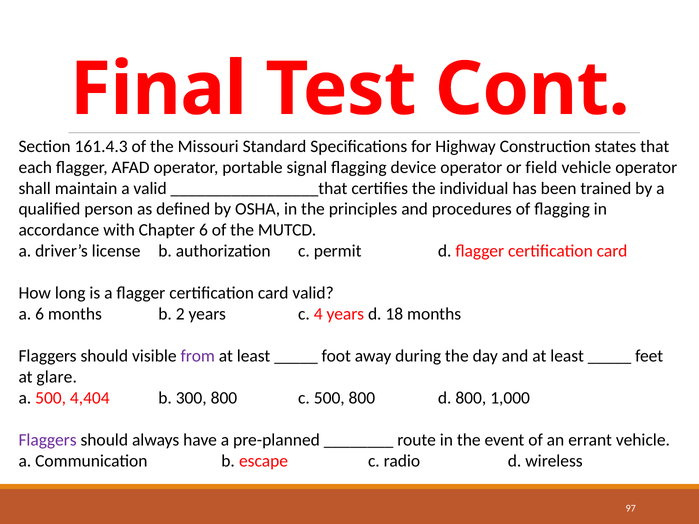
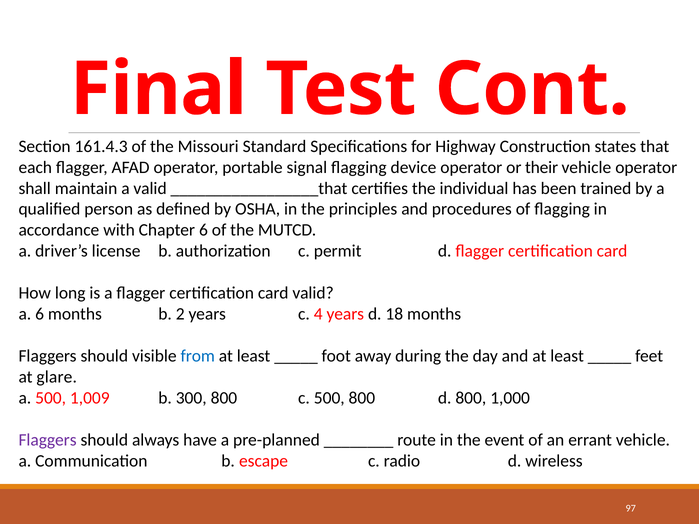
field: field -> their
from colour: purple -> blue
4,404: 4,404 -> 1,009
